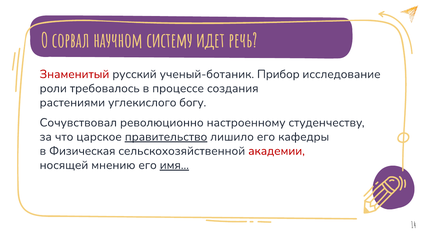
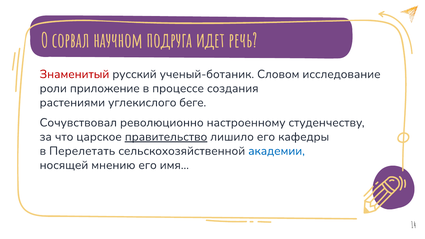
систему: систему -> подруга
Прибор: Прибор -> Словом
требовалось: требовалось -> приложение
богу: богу -> беге
Физическая: Физическая -> Перелетать
академии colour: red -> blue
имя underline: present -> none
